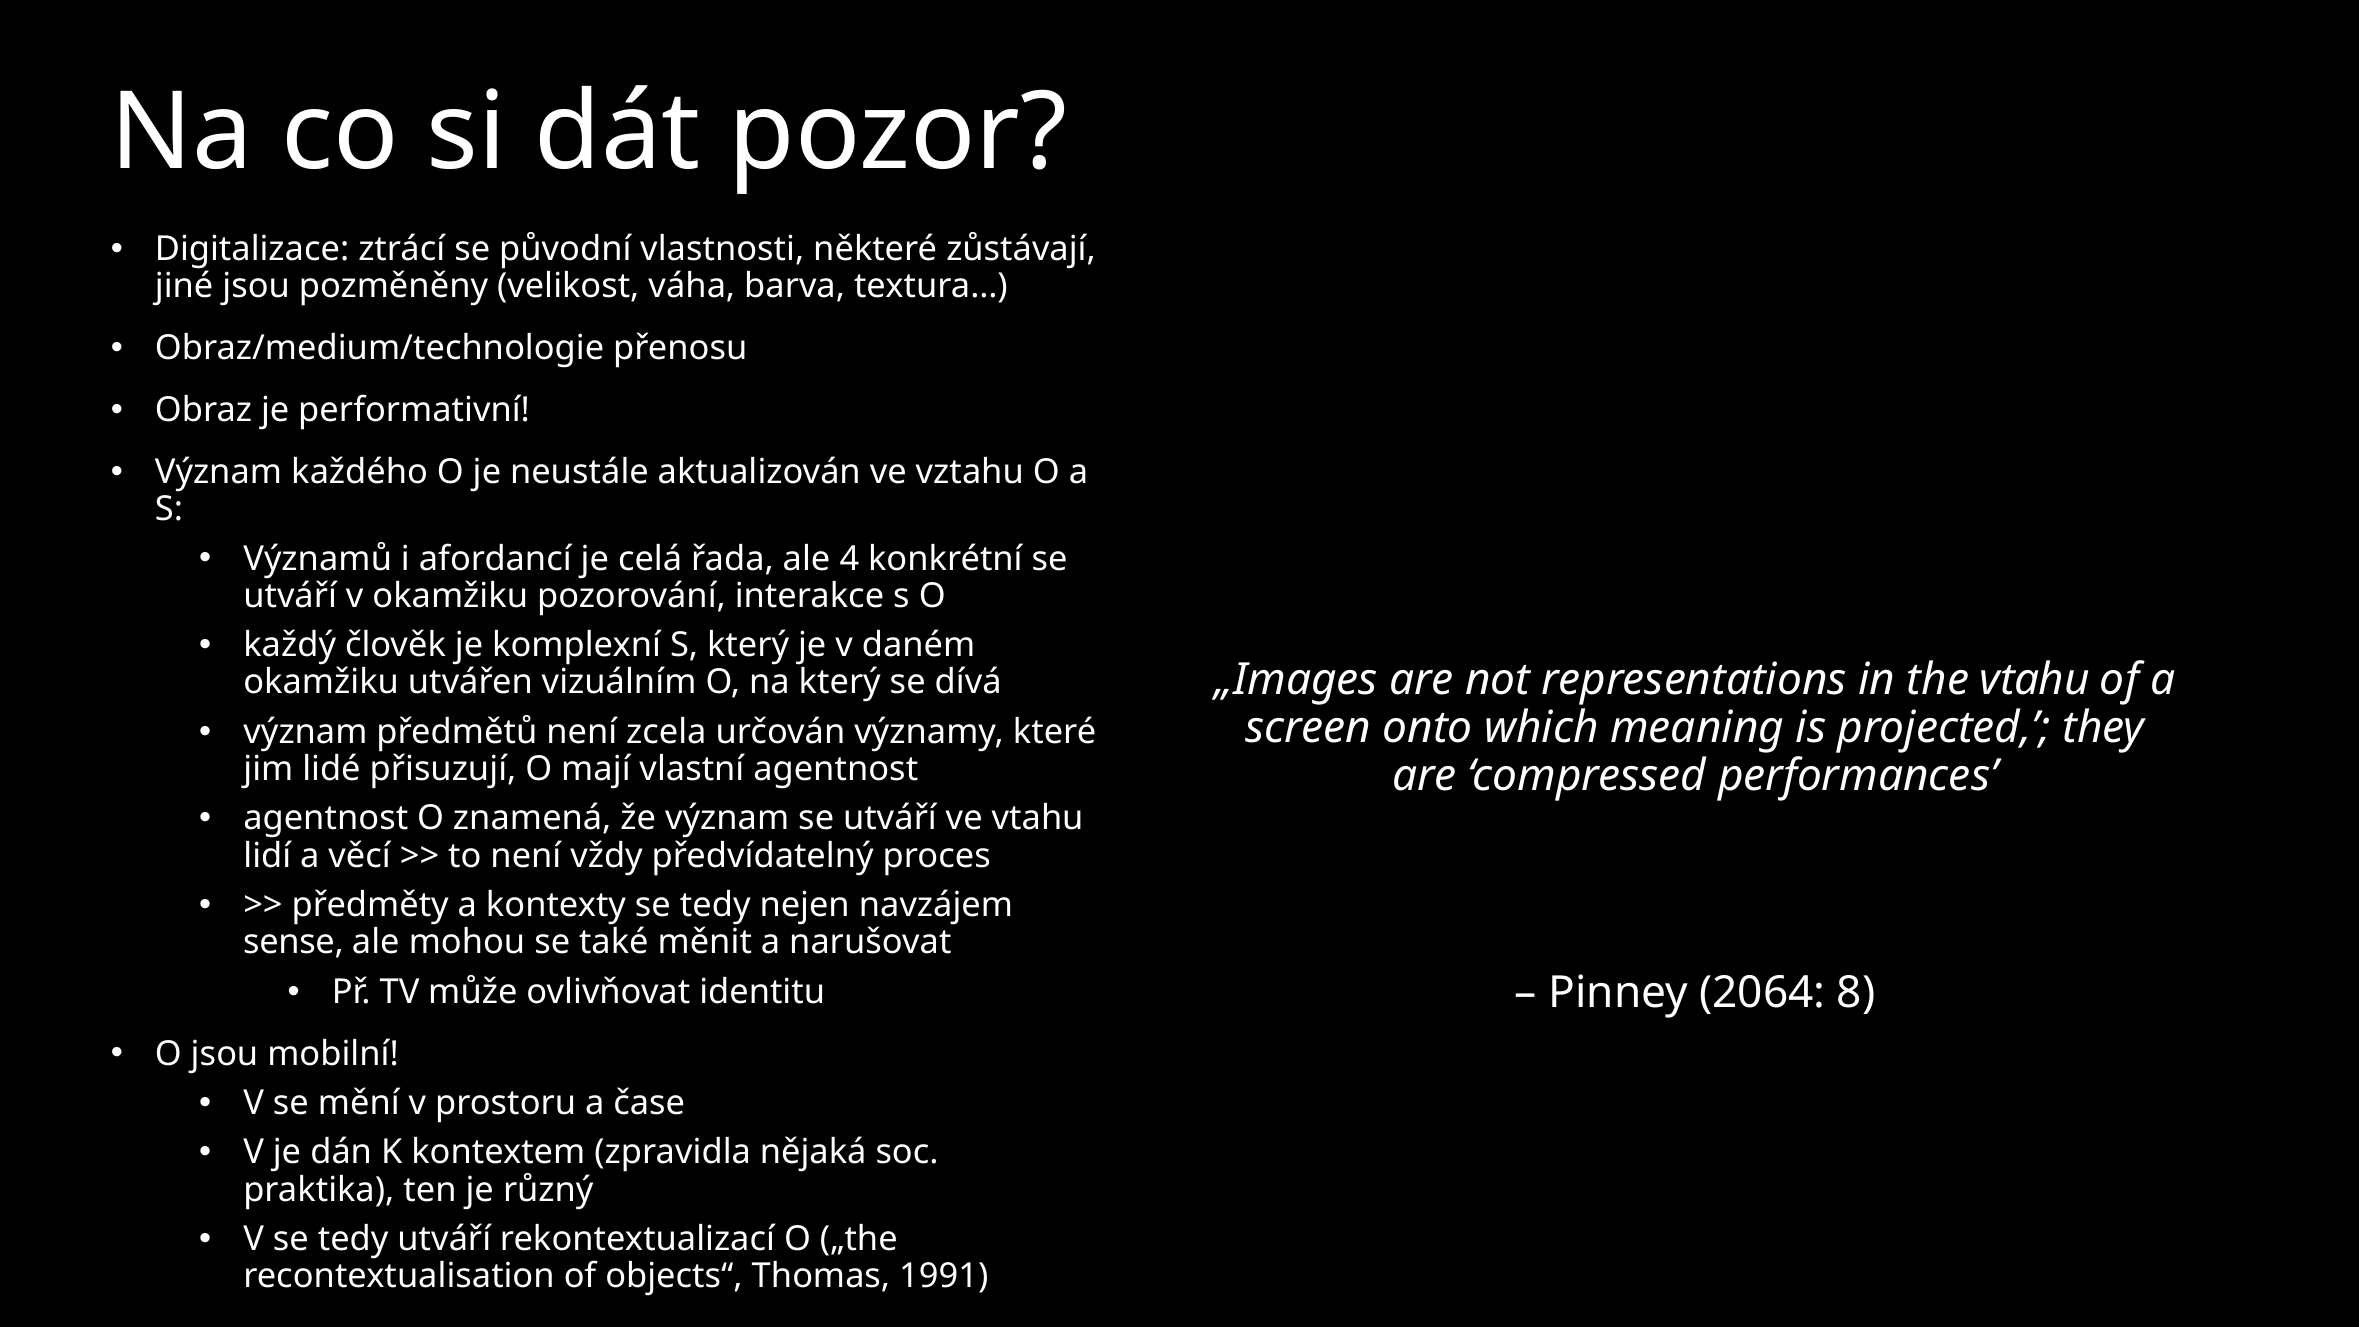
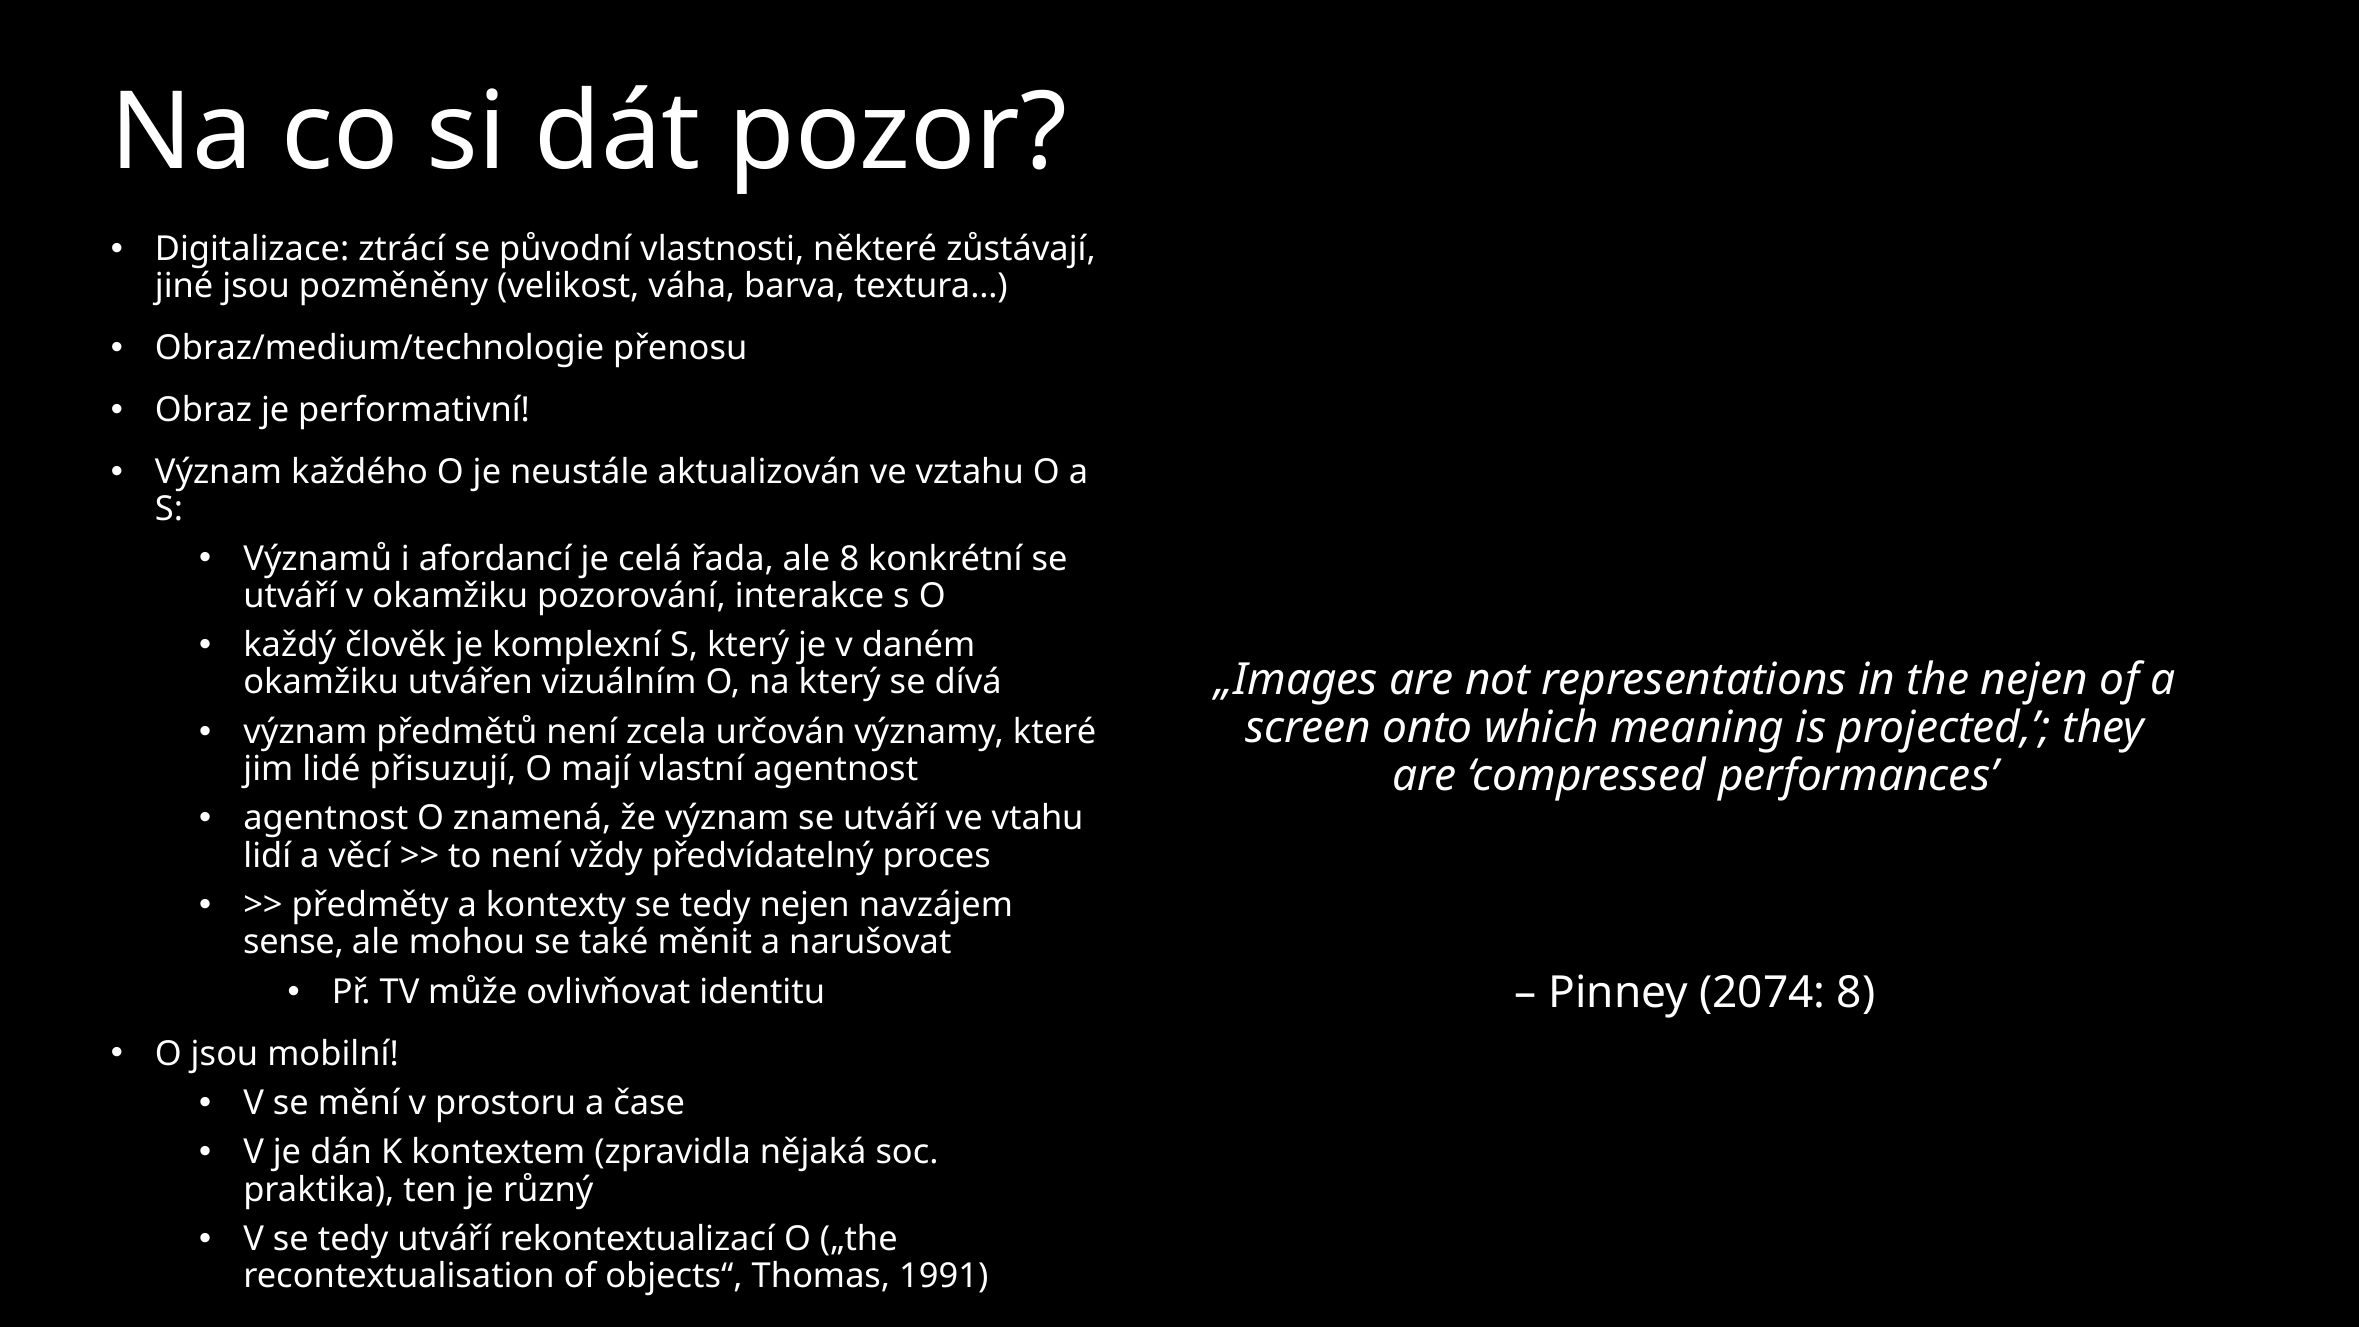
ale 4: 4 -> 8
the vtahu: vtahu -> nejen
2064: 2064 -> 2074
